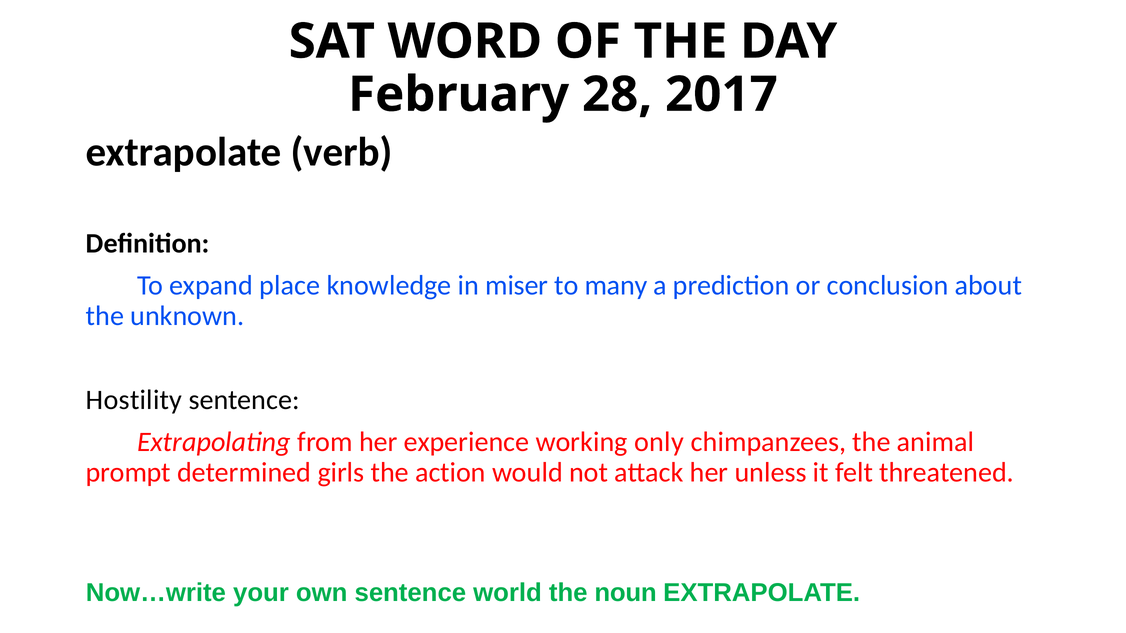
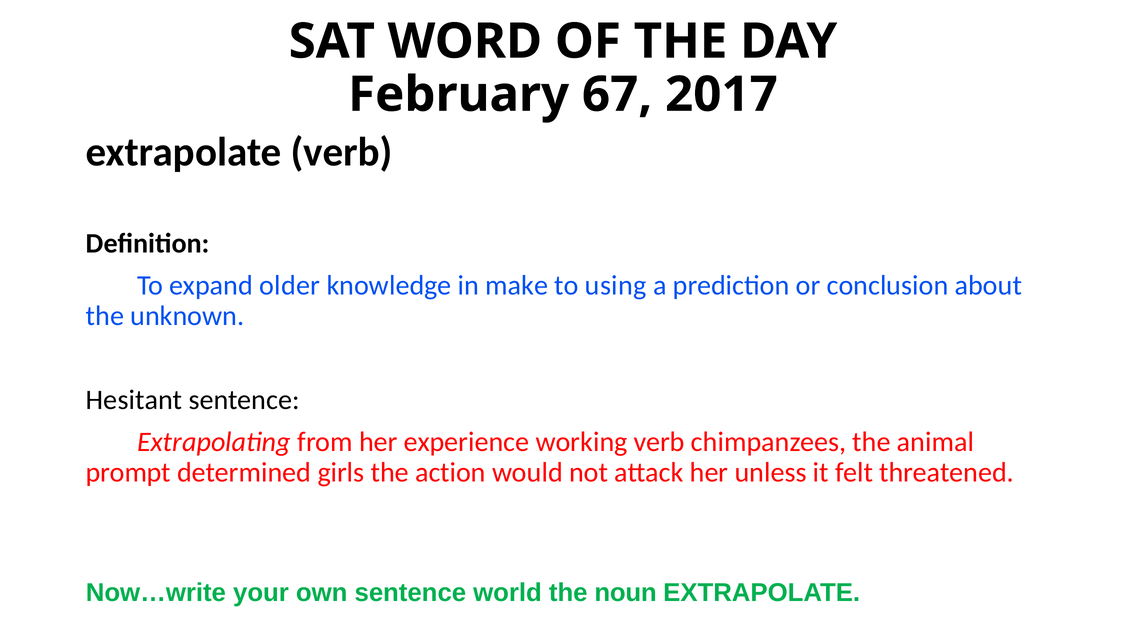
28: 28 -> 67
place: place -> older
miser: miser -> make
many: many -> using
Hostility: Hostility -> Hesitant
working only: only -> verb
